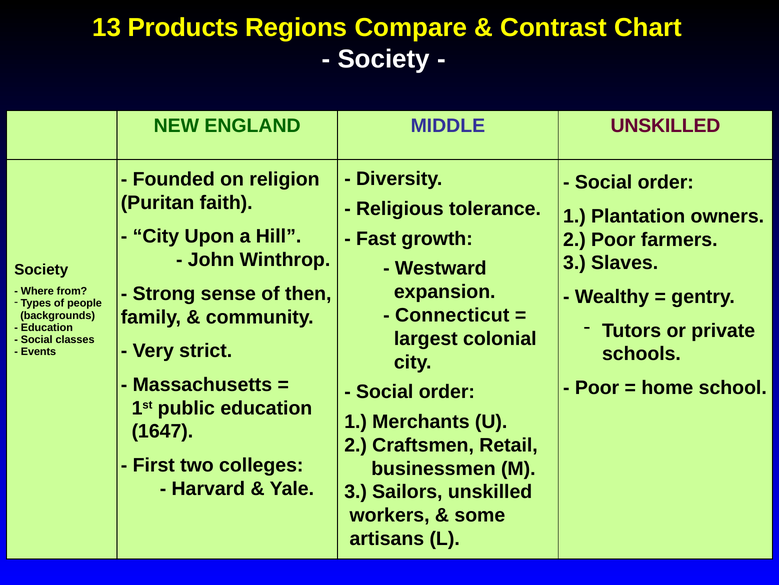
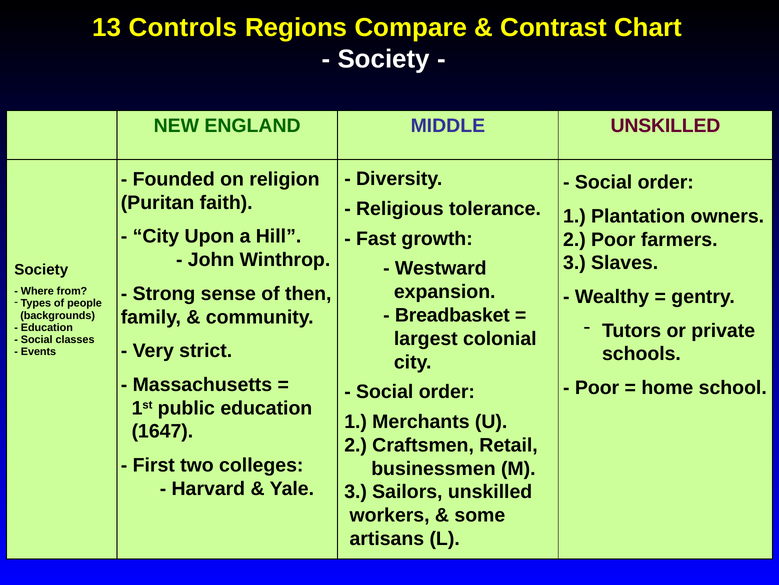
Products: Products -> Controls
Connecticut: Connecticut -> Breadbasket
